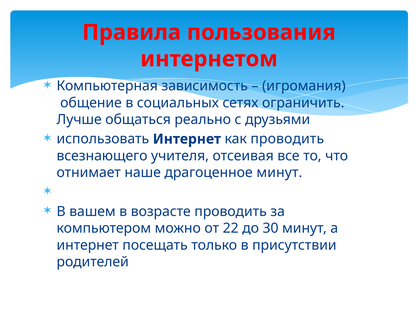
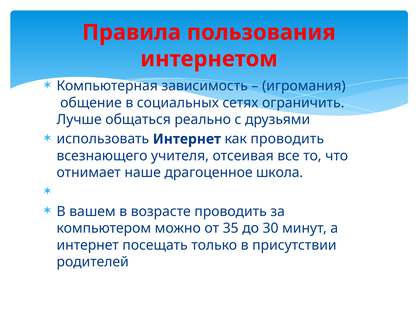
драгоценное минут: минут -> школа
22: 22 -> 35
